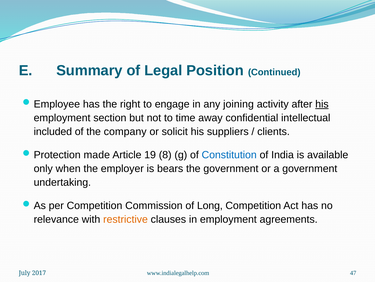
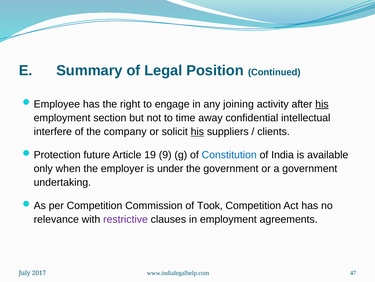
included: included -> interfere
his at (197, 131) underline: none -> present
made: made -> future
8: 8 -> 9
bears: bears -> under
Long: Long -> Took
restrictive colour: orange -> purple
